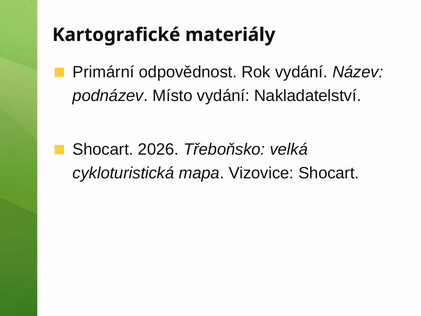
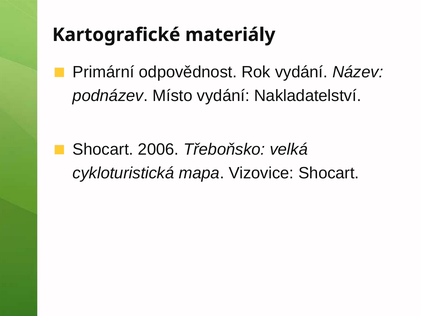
2026: 2026 -> 2006
